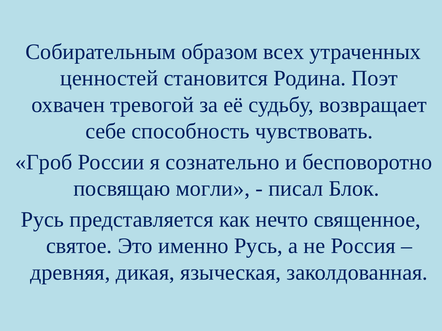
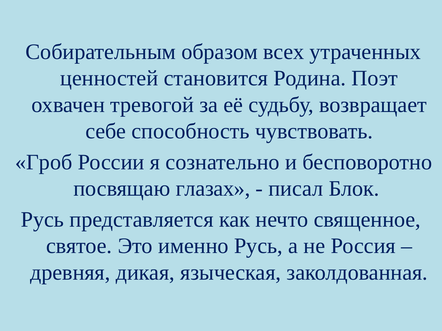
могли: могли -> глазах
